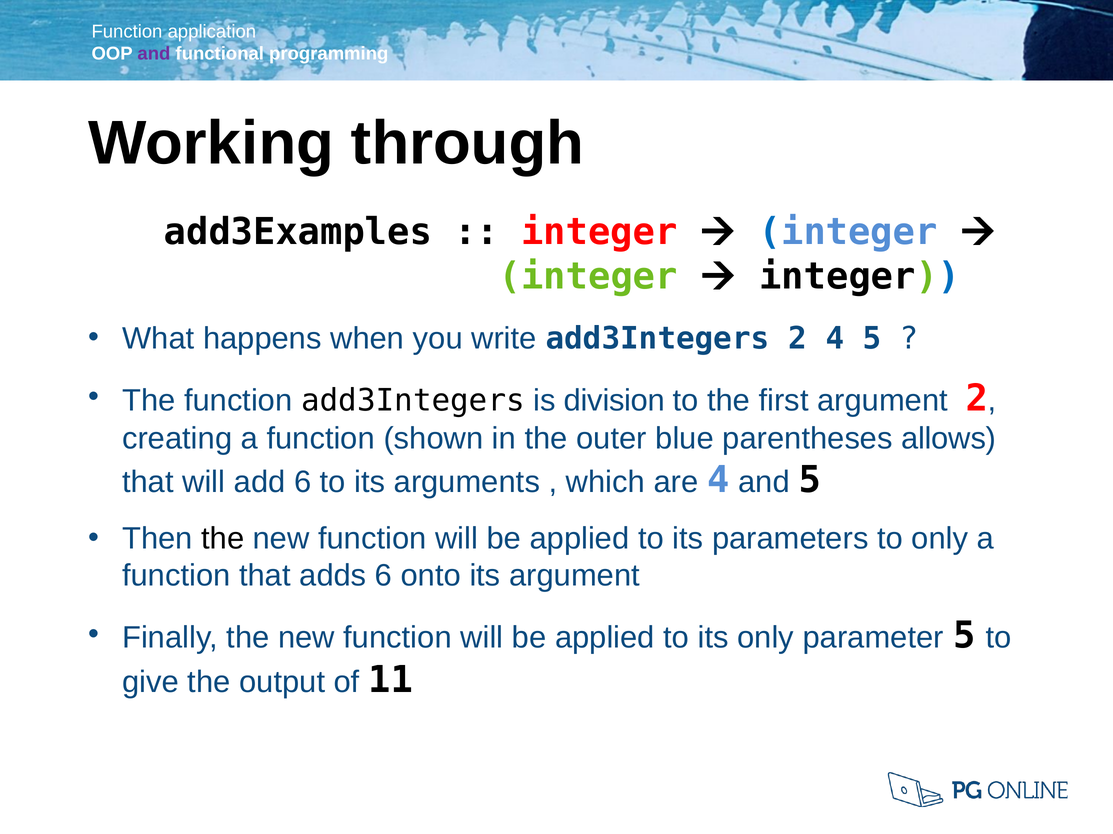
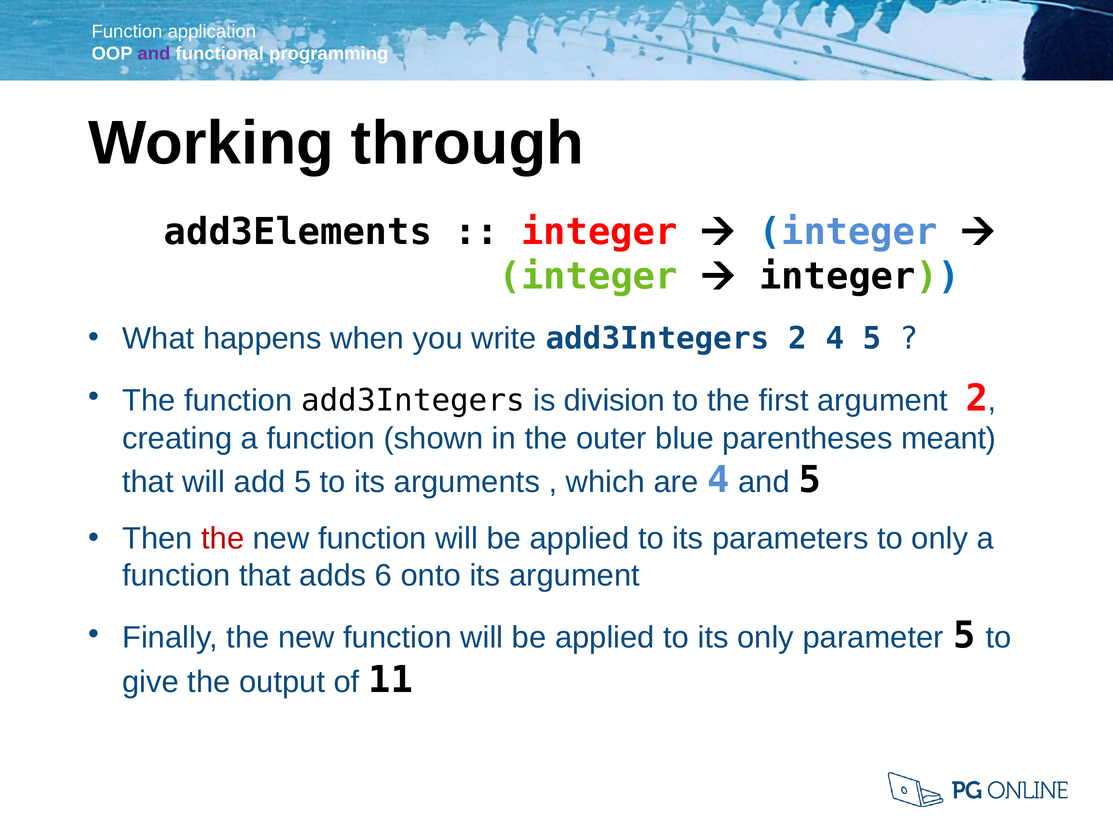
add3Examples: add3Examples -> add3Elements
allows: allows -> meant
add 6: 6 -> 5
the at (223, 539) colour: black -> red
